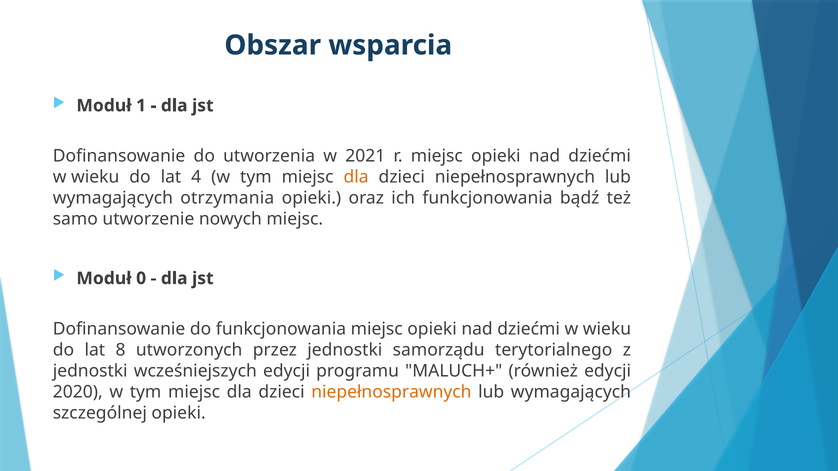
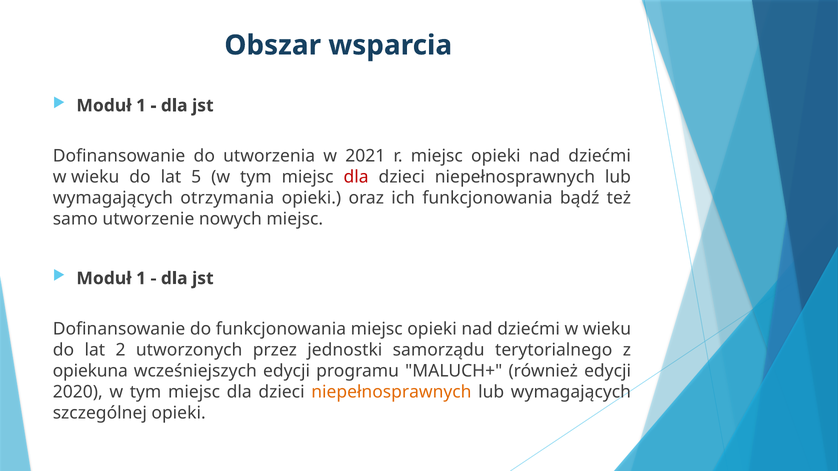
4: 4 -> 5
dla at (356, 177) colour: orange -> red
0 at (141, 279): 0 -> 1
8: 8 -> 2
jednostki at (90, 371): jednostki -> opiekuna
